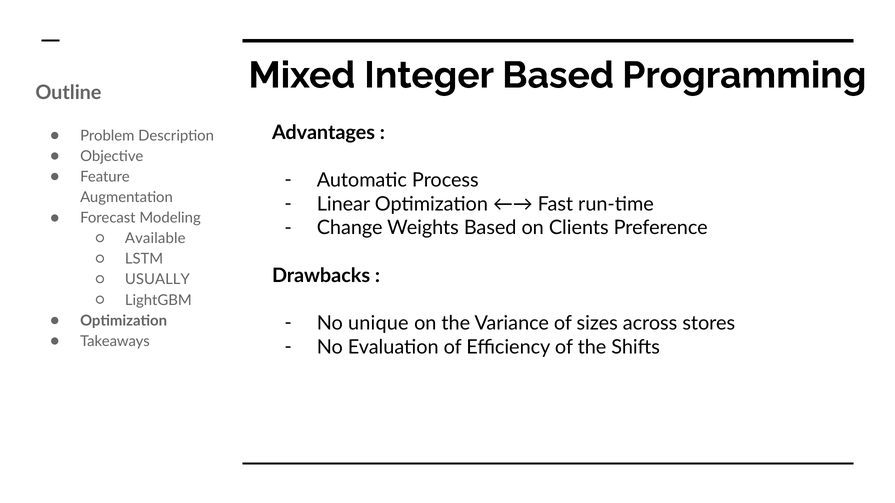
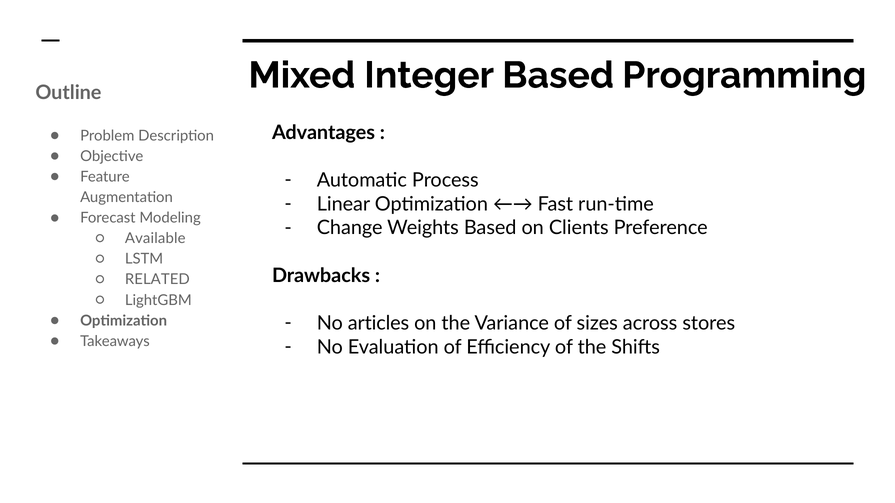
USUALLY: USUALLY -> RELATED
unique: unique -> articles
